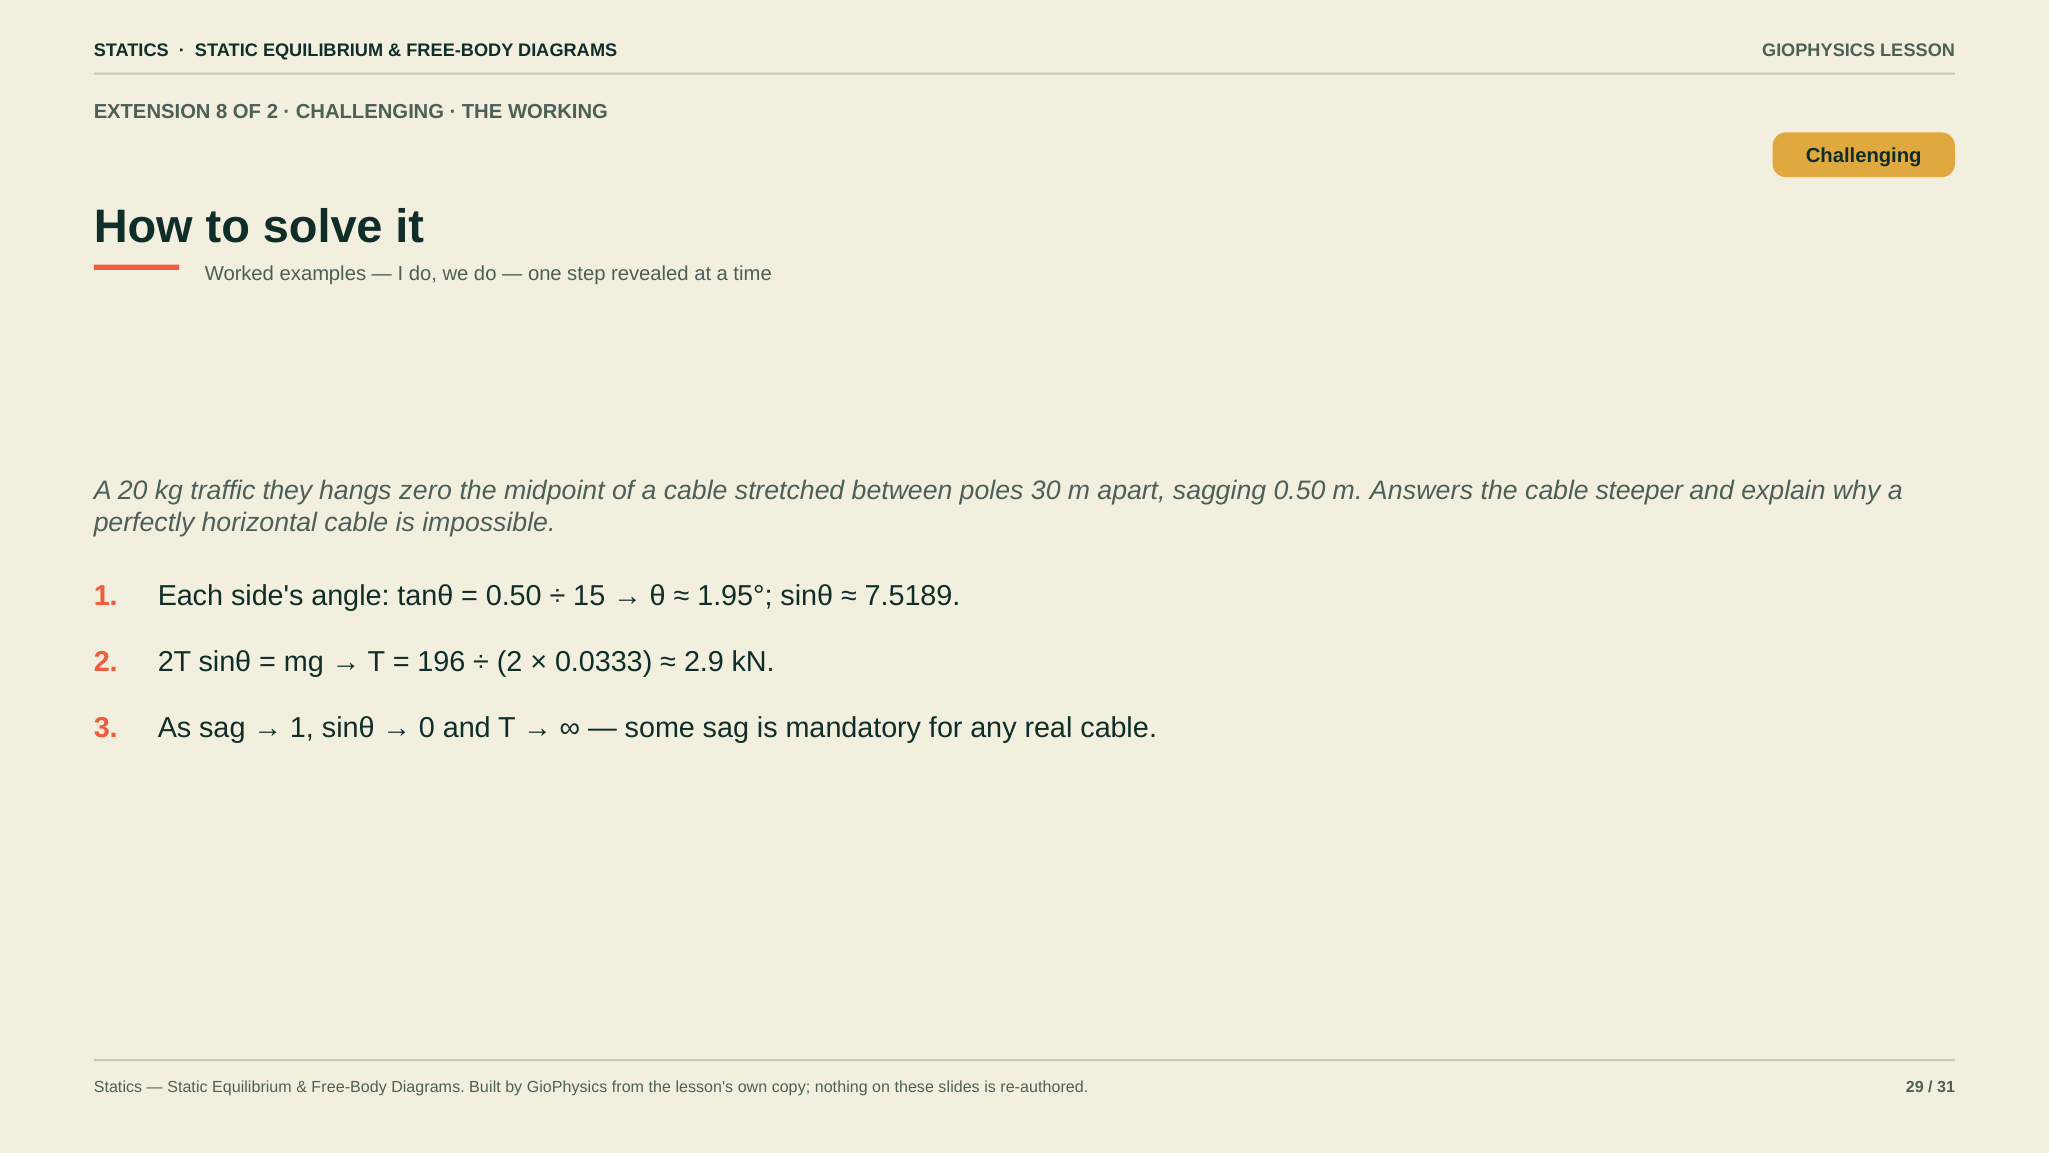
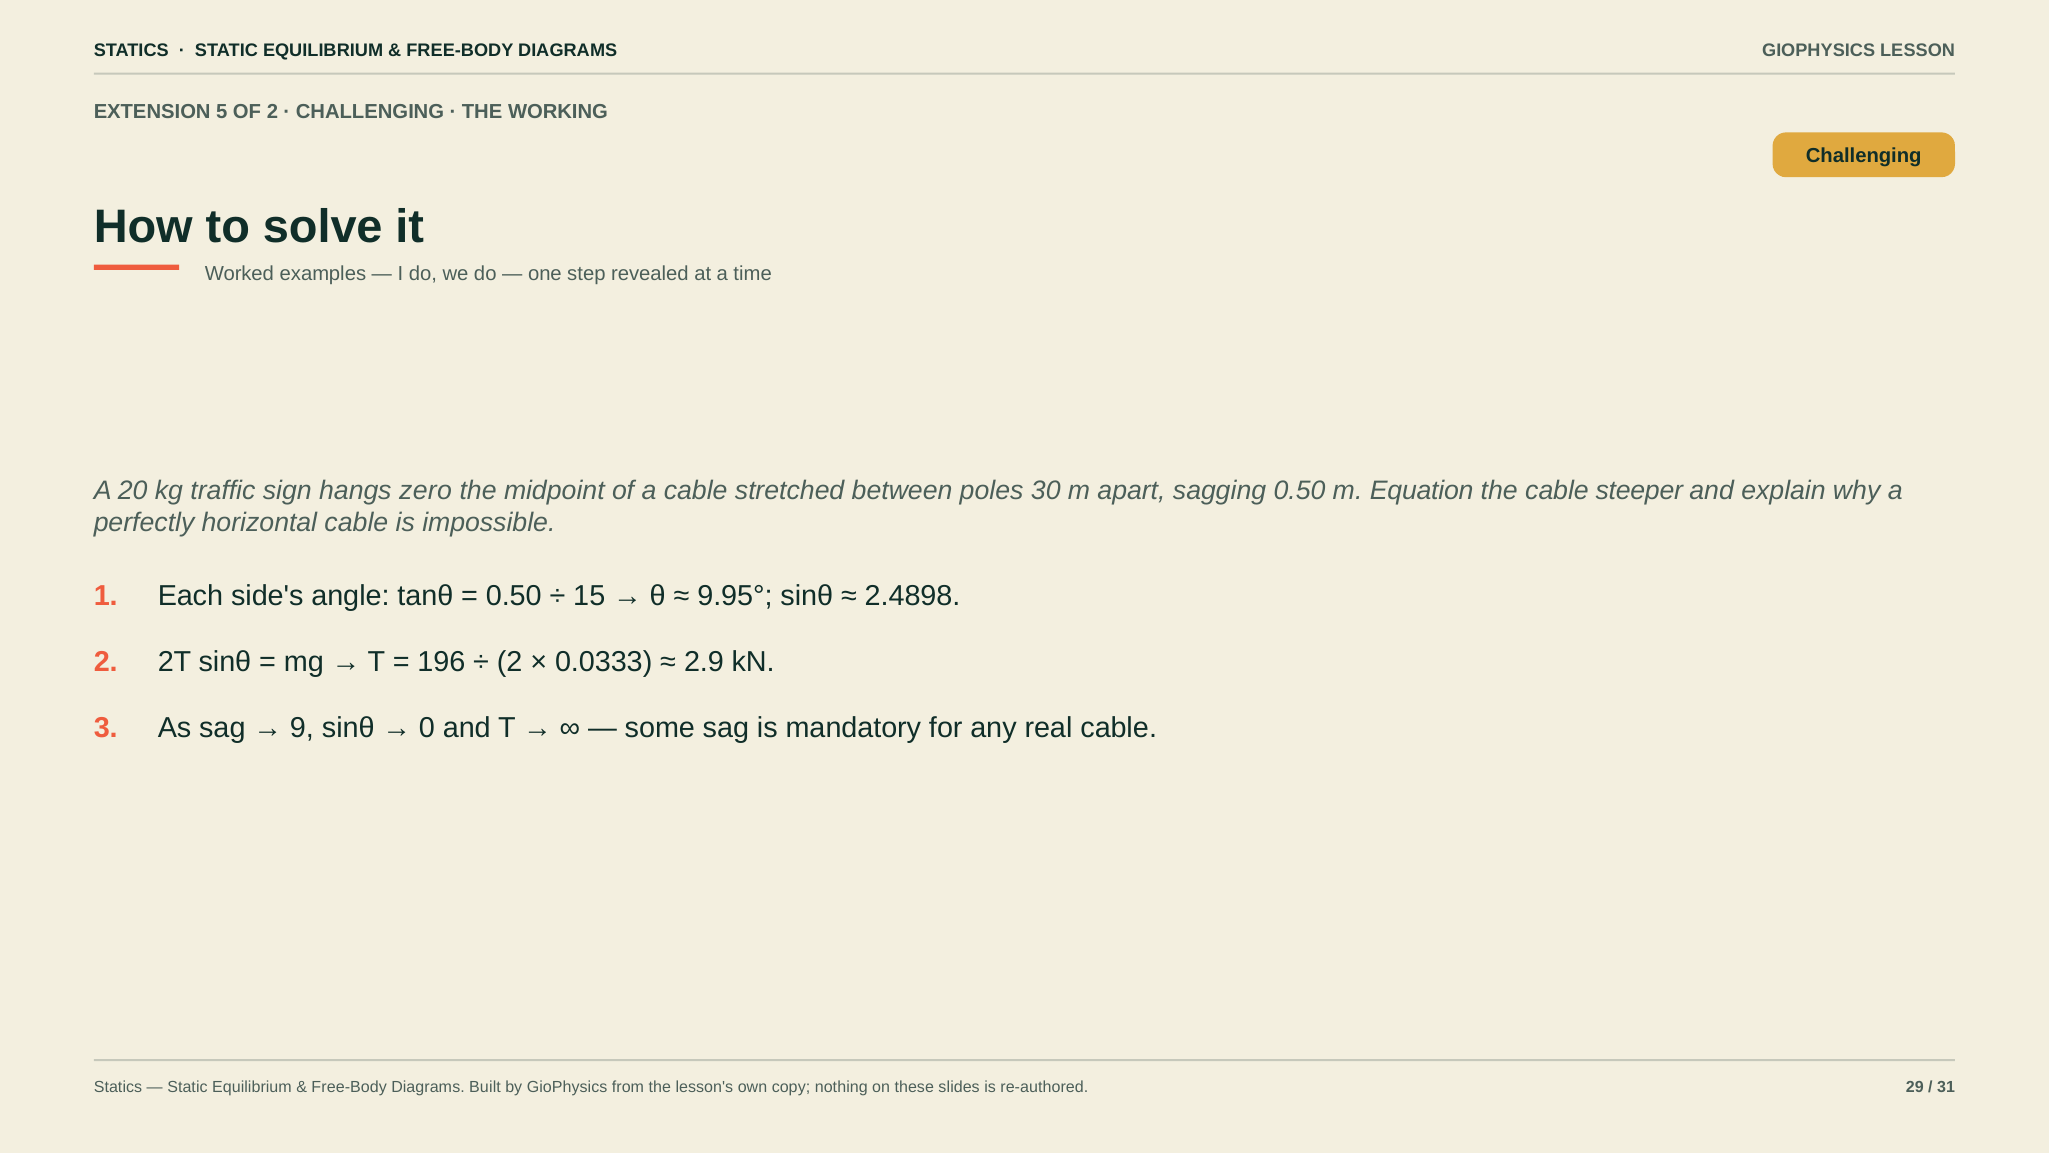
8: 8 -> 5
they: they -> sign
Answers: Answers -> Equation
1.95°: 1.95° -> 9.95°
7.5189: 7.5189 -> 2.4898
1 at (302, 728): 1 -> 9
